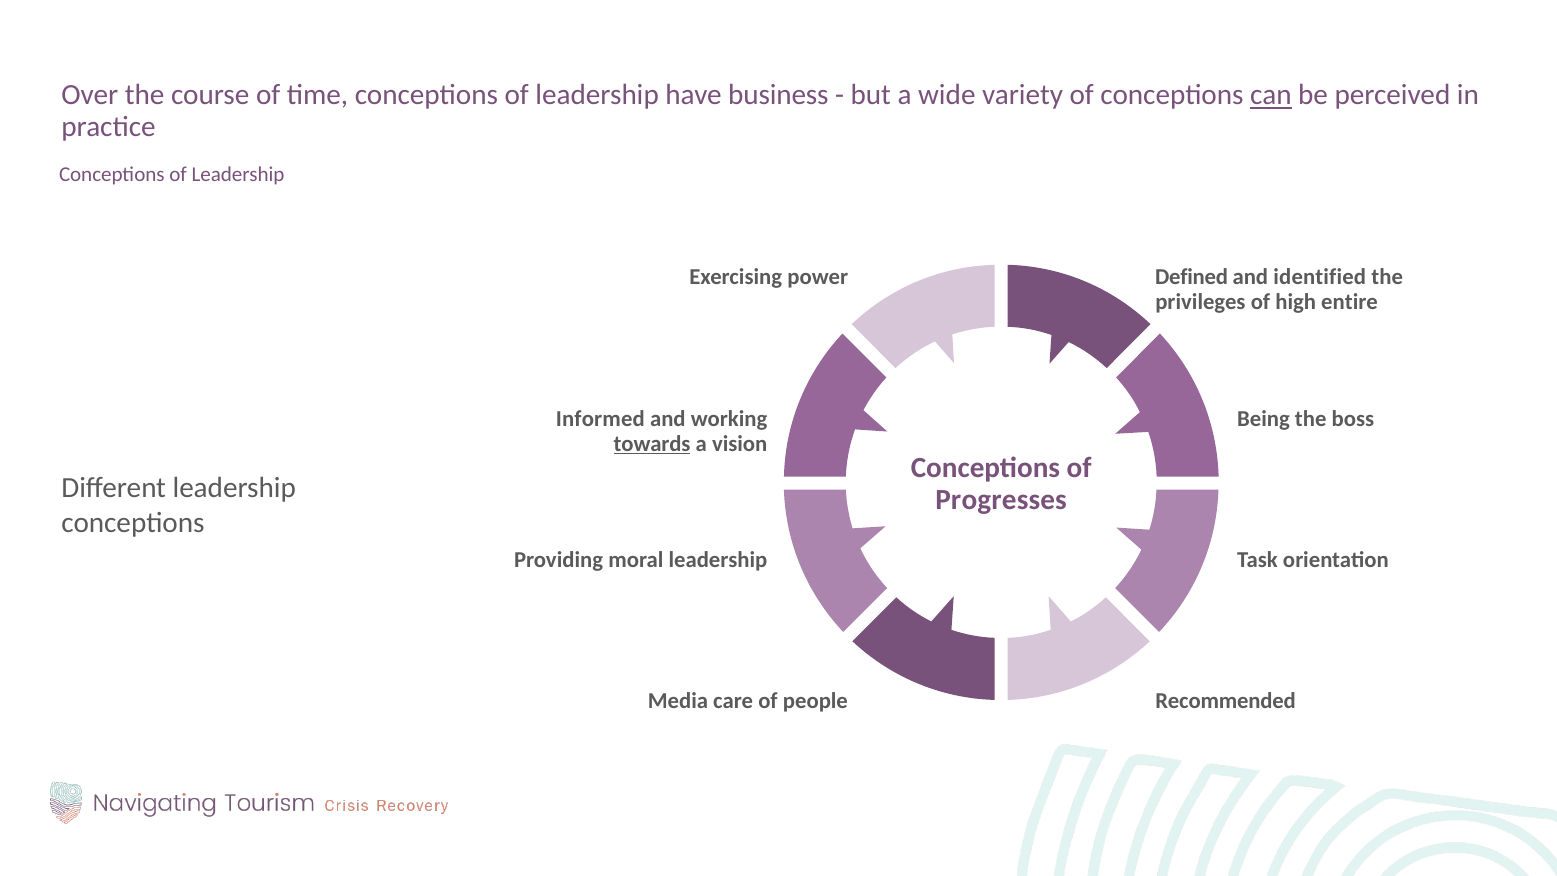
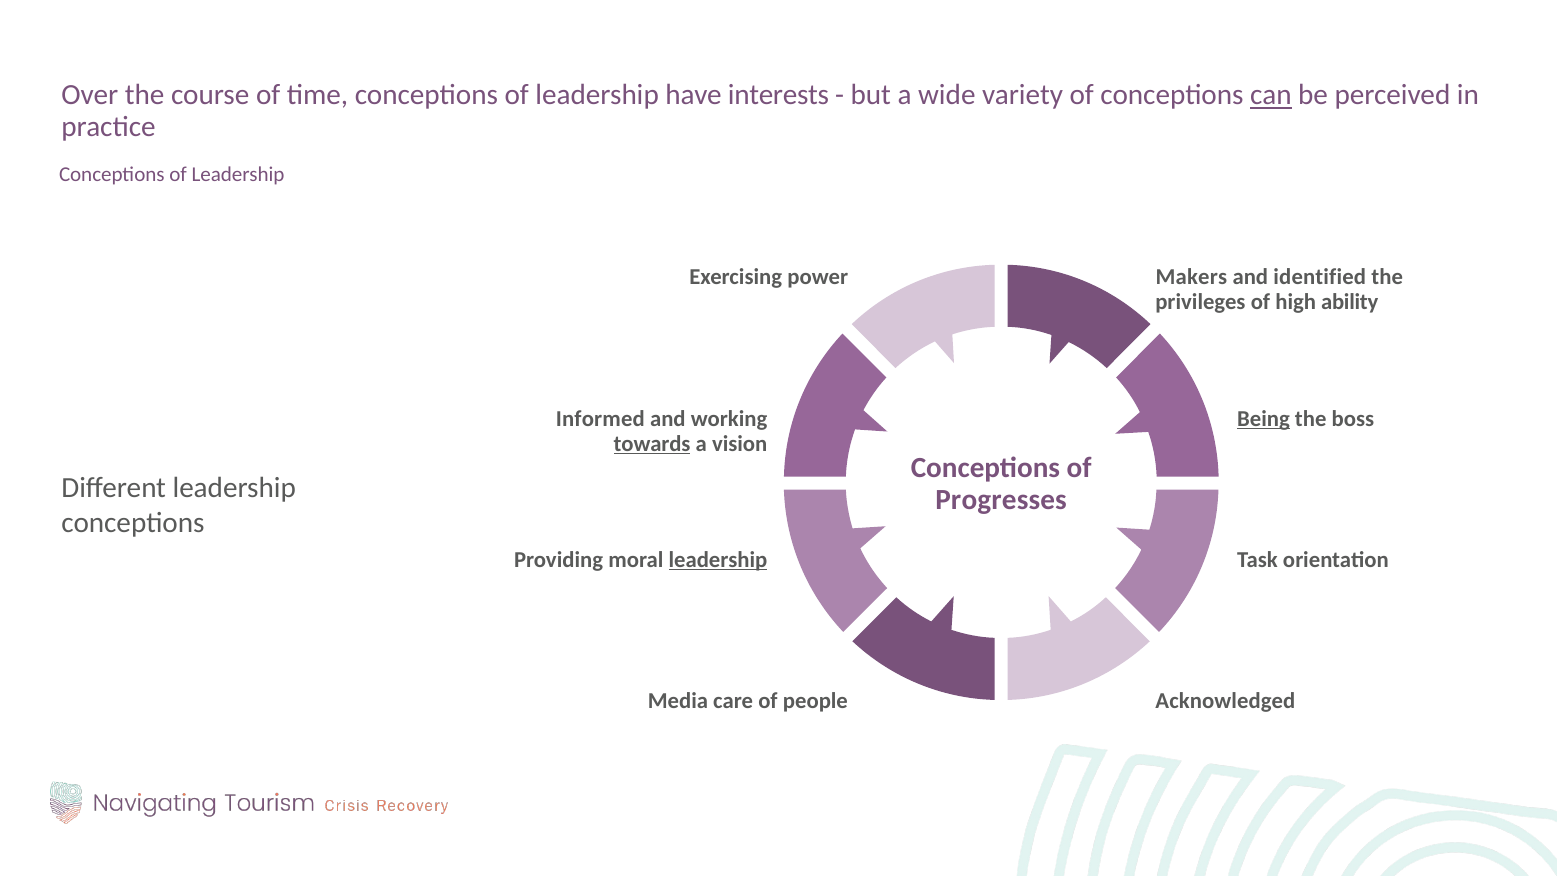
business: business -> interests
Defined: Defined -> Makers
entire: entire -> ability
Being underline: none -> present
leadership at (718, 560) underline: none -> present
Recommended: Recommended -> Acknowledged
